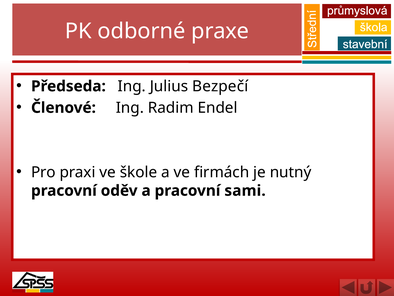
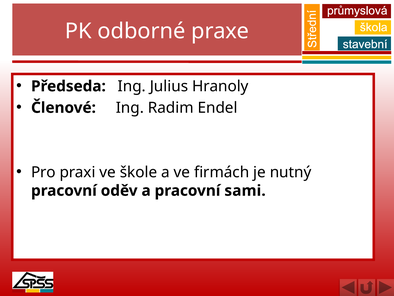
Bezpečí: Bezpečí -> Hranoly
